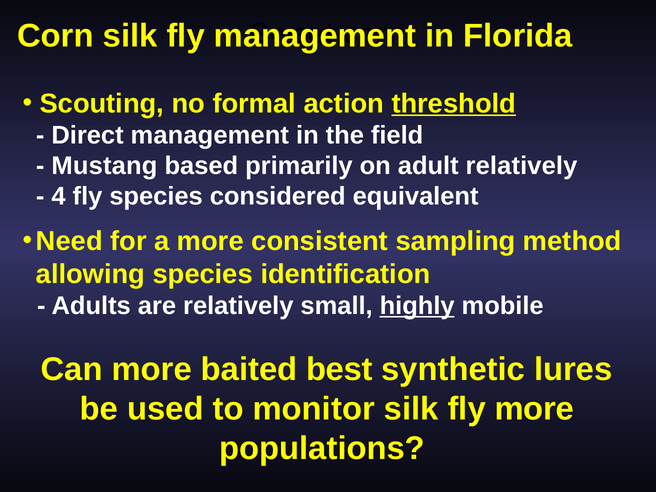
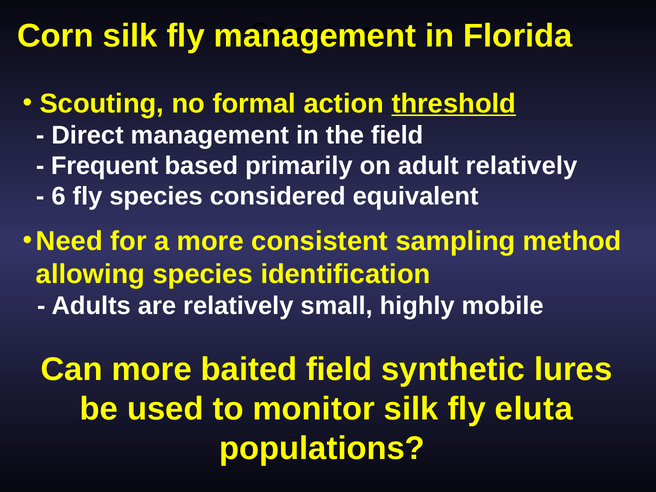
Mustang: Mustang -> Frequent
4: 4 -> 6
highly underline: present -> none
baited best: best -> field
fly more: more -> eluta
